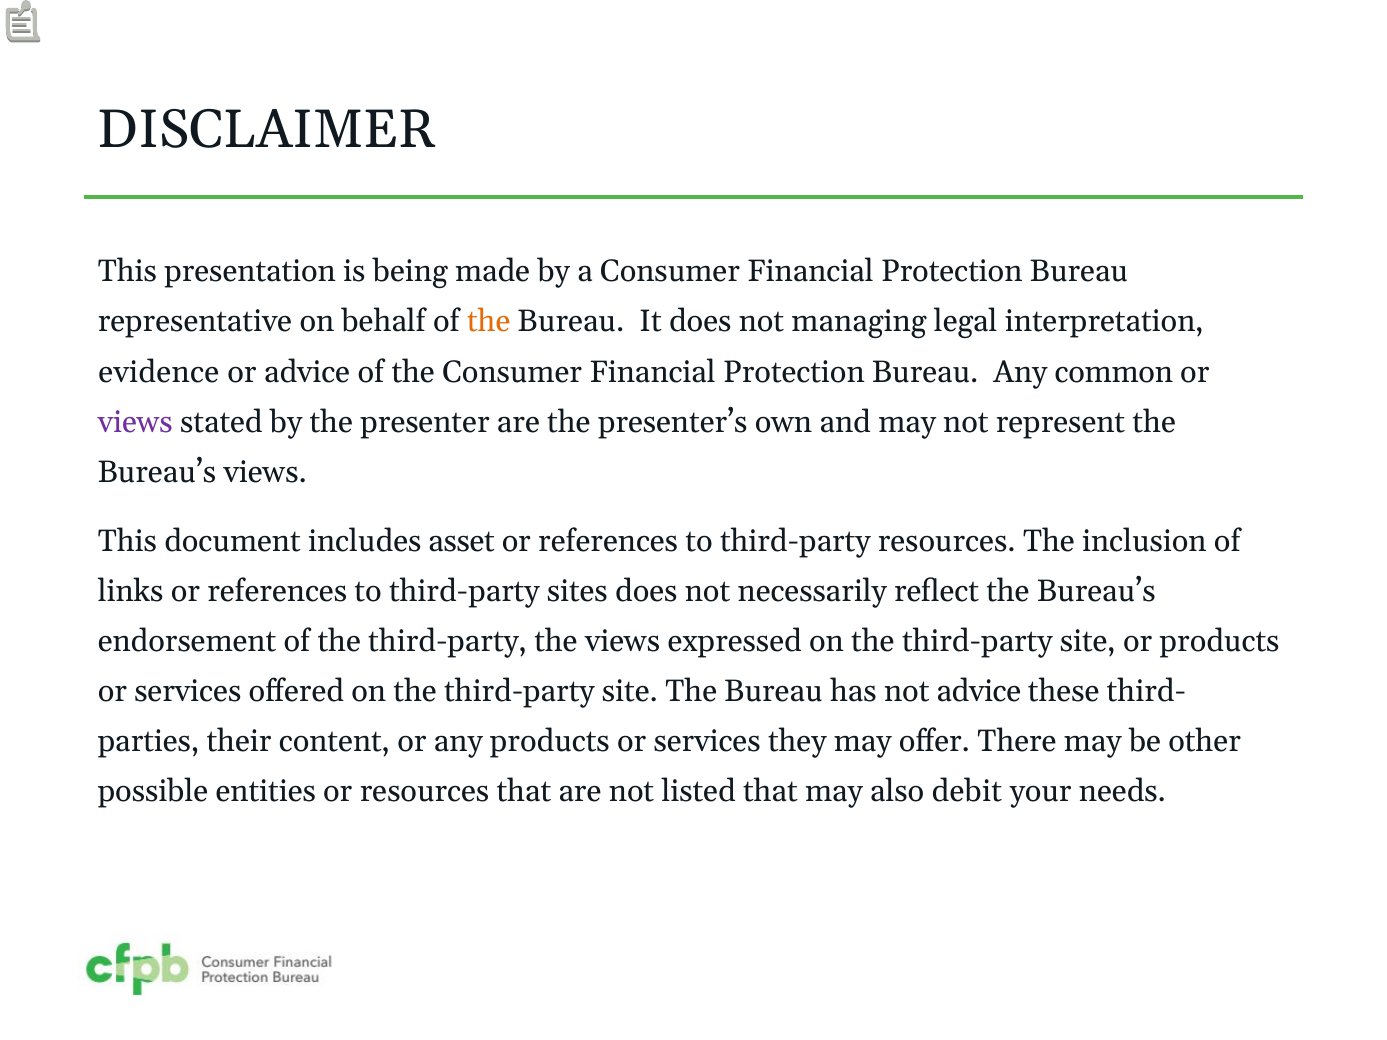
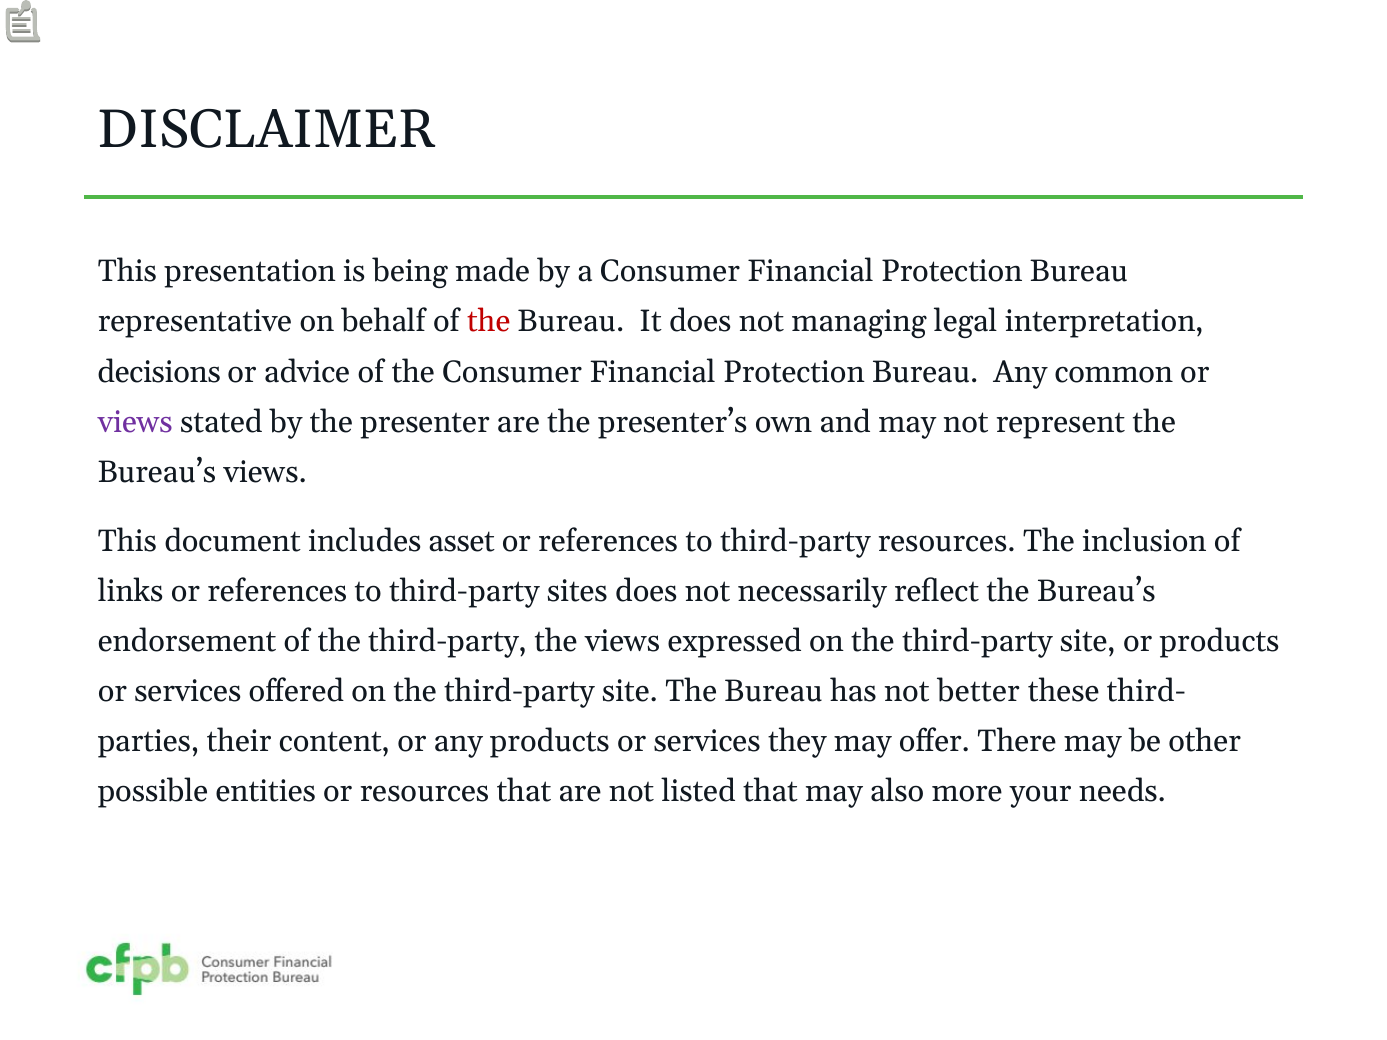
the at (489, 322) colour: orange -> red
evidence: evidence -> decisions
not advice: advice -> better
debit: debit -> more
